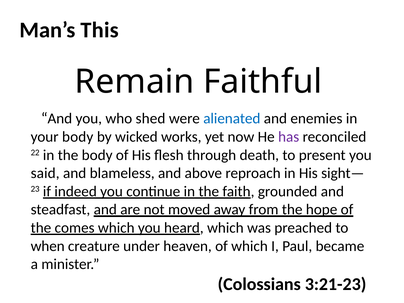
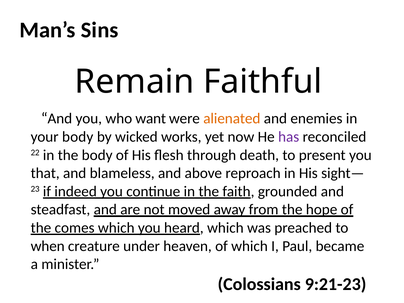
This: This -> Sins
shed: shed -> want
alienated colour: blue -> orange
said: said -> that
3:21-23: 3:21-23 -> 9:21-23
